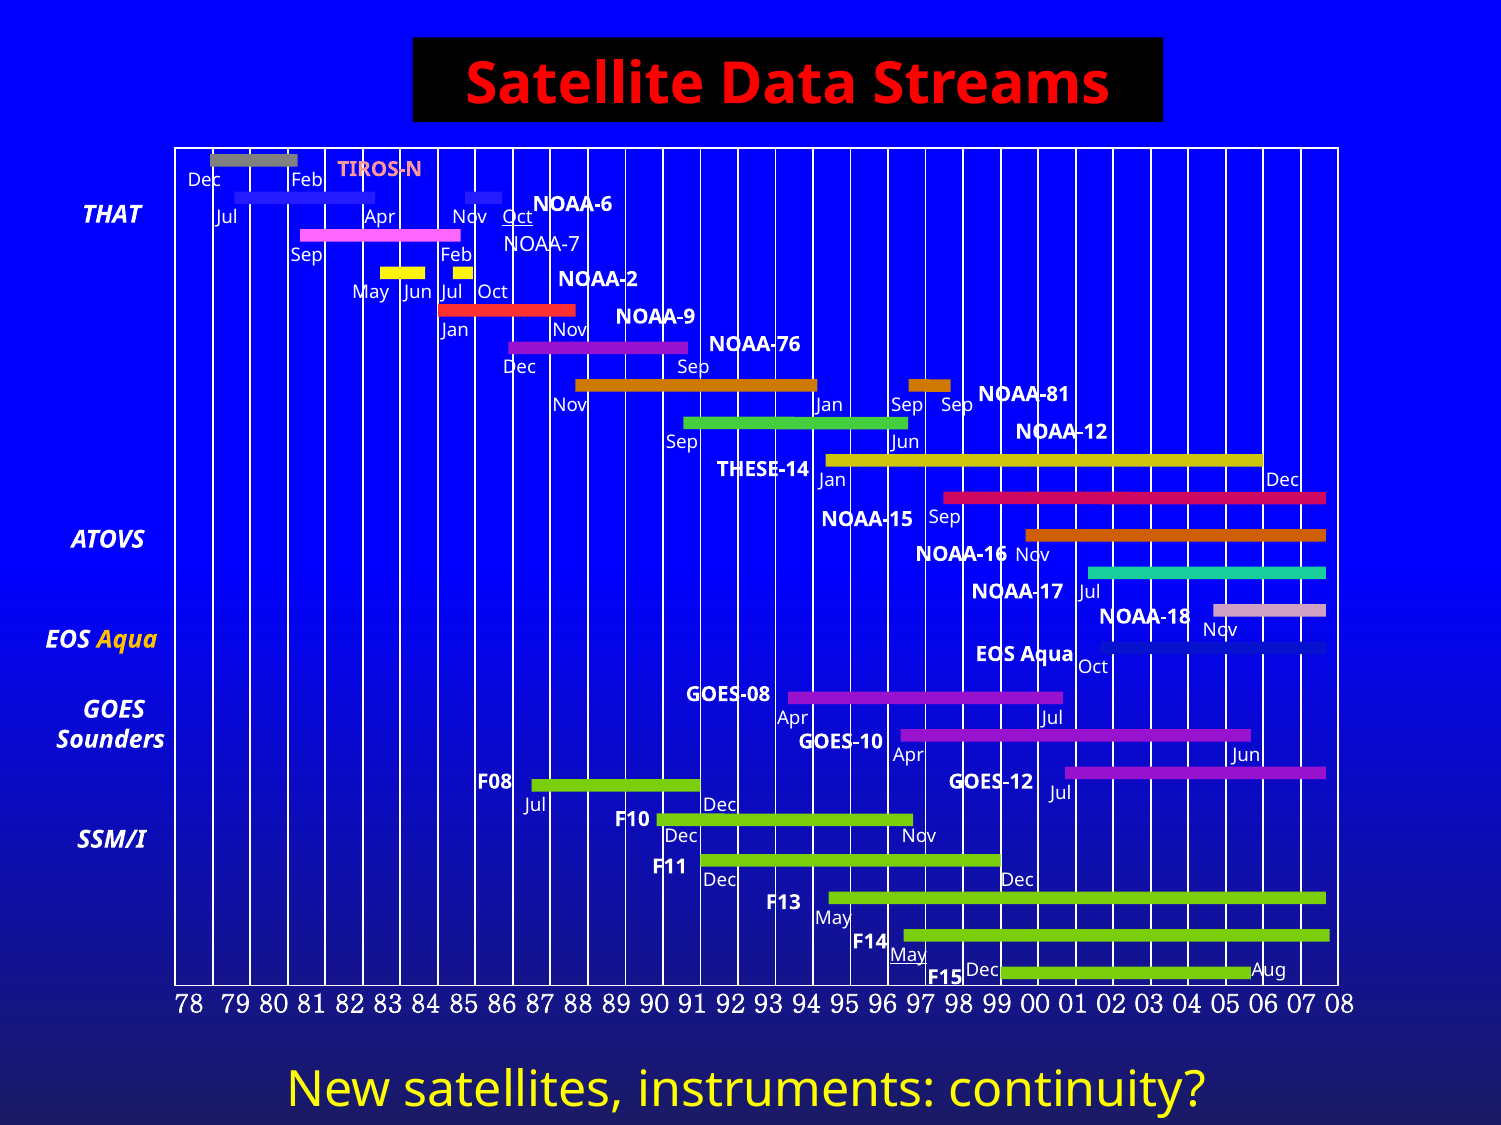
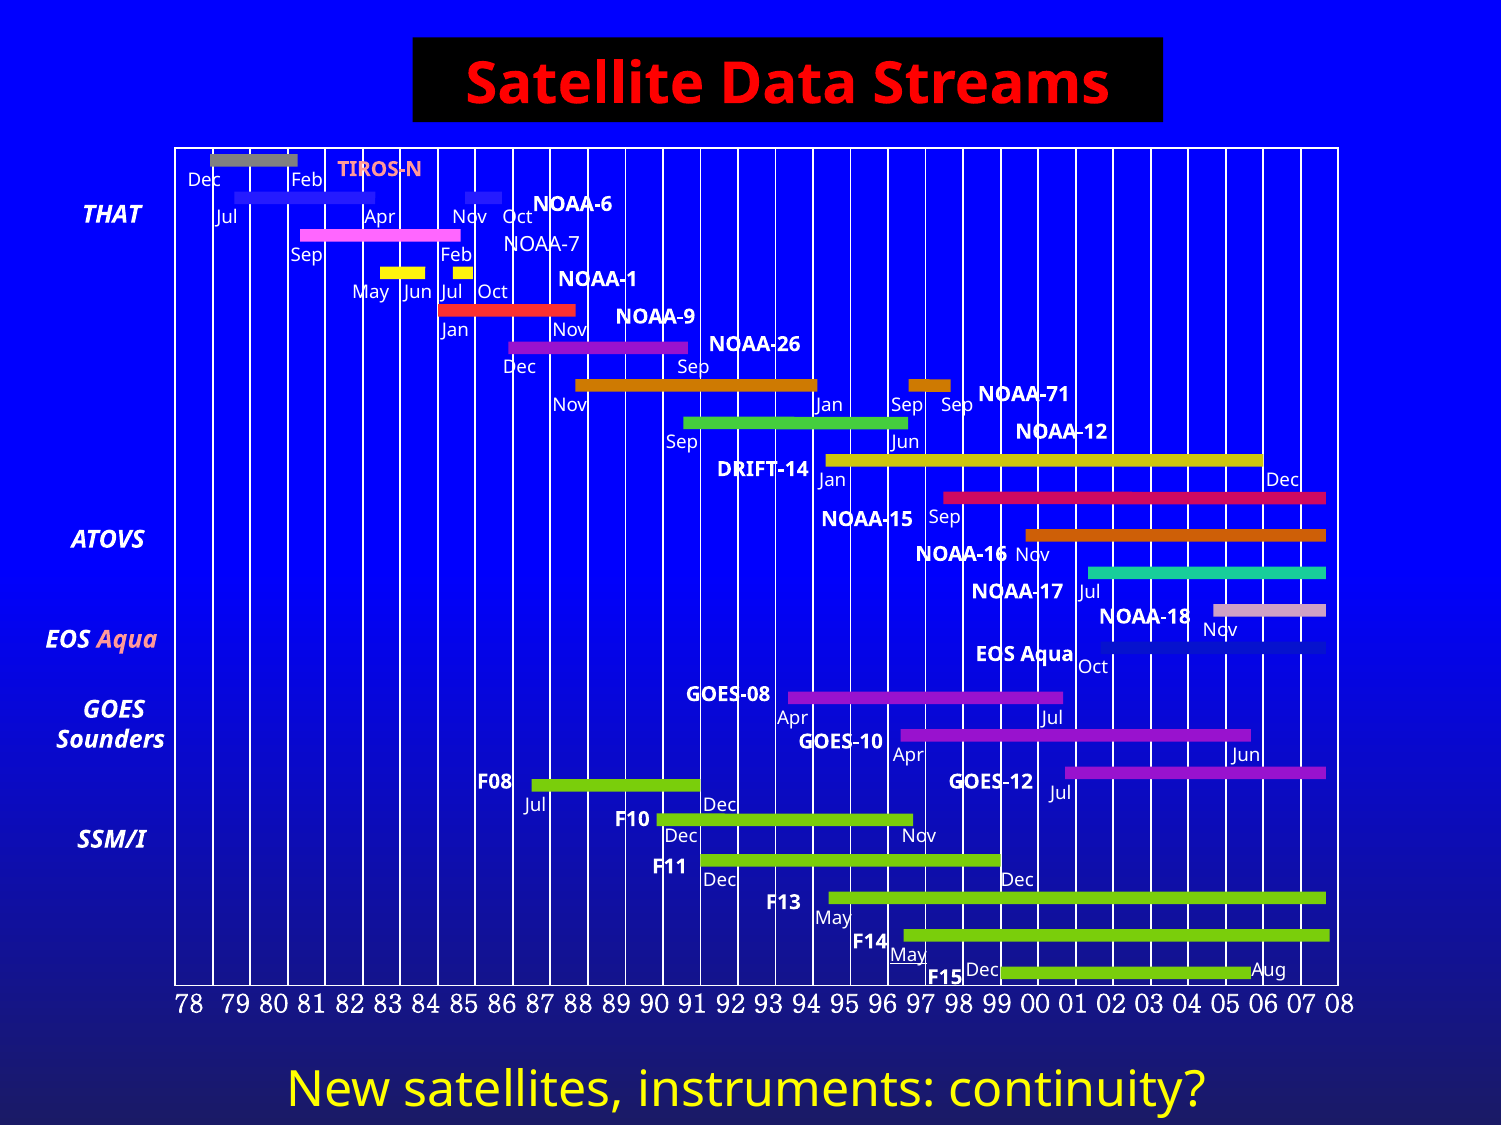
Oct at (518, 218) underline: present -> none
NOAA-2: NOAA-2 -> NOAA-1
NOAA-76: NOAA-76 -> NOAA-26
NOAA-81: NOAA-81 -> NOAA-71
THESE-14: THESE-14 -> DRIFT-14
Aqua at (127, 640) colour: yellow -> pink
